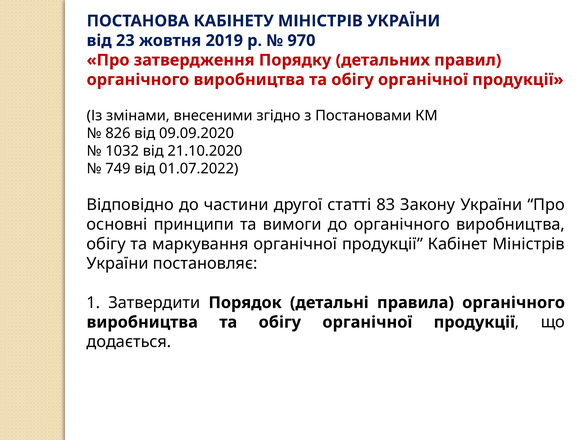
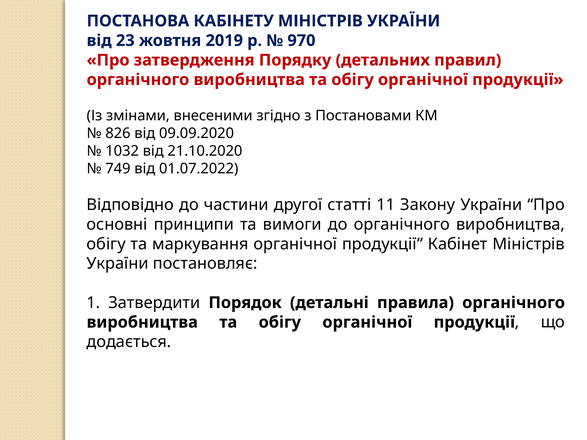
83: 83 -> 11
